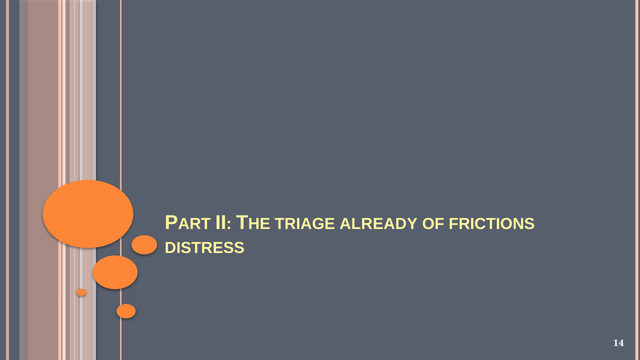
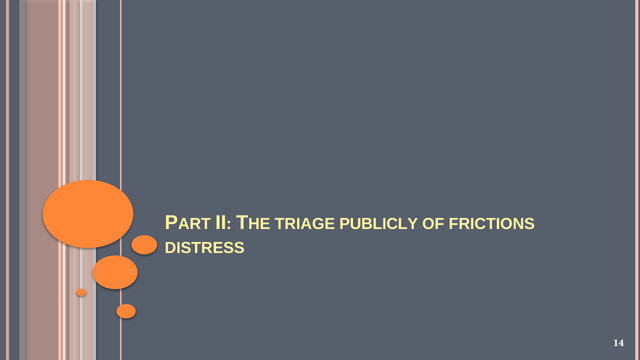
ALREADY: ALREADY -> PUBLICLY
